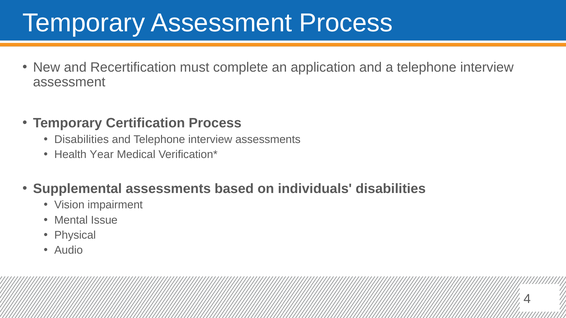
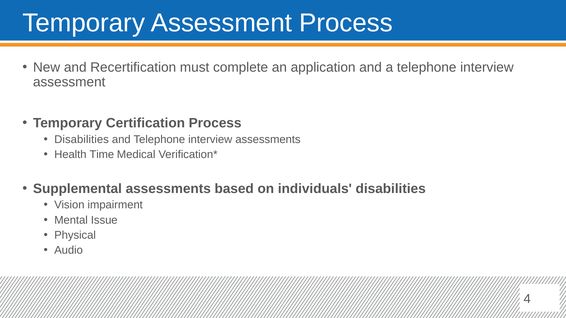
Year: Year -> Time
